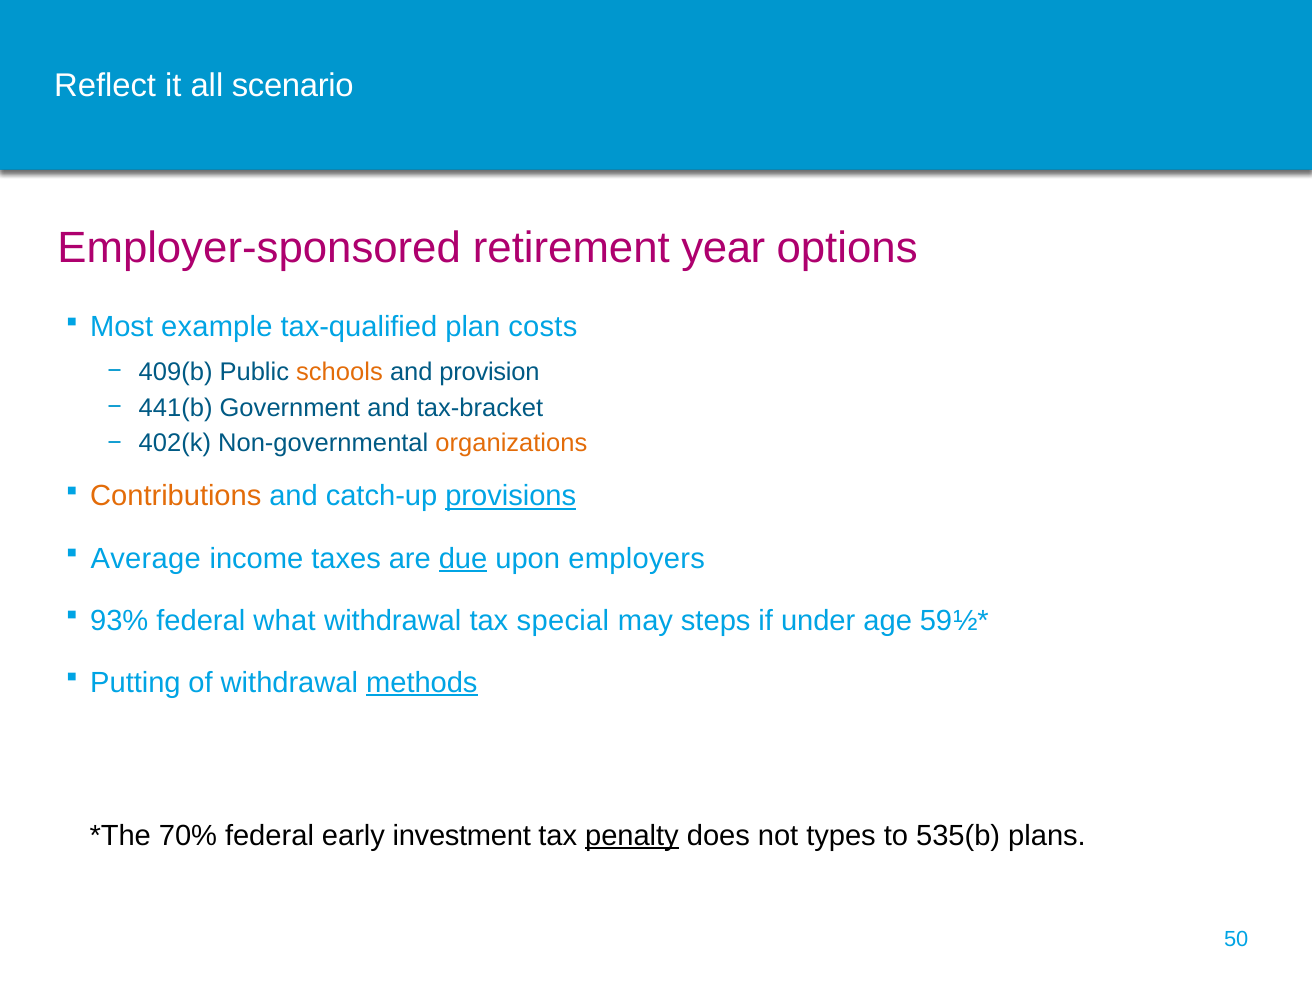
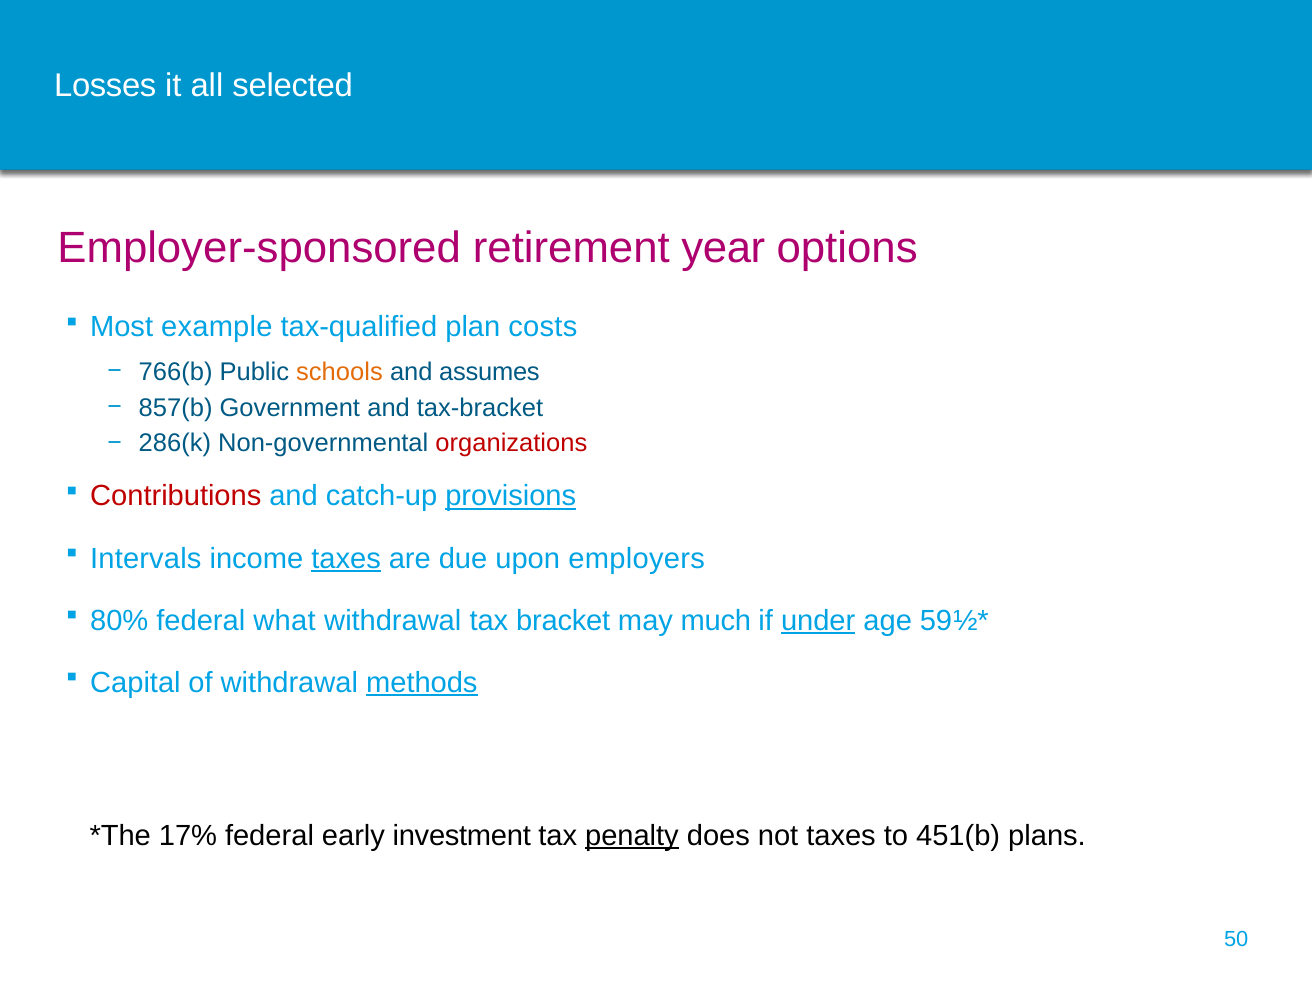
Reflect: Reflect -> Losses
scenario: scenario -> selected
409(b: 409(b -> 766(b
provision: provision -> assumes
441(b: 441(b -> 857(b
402(k: 402(k -> 286(k
organizations colour: orange -> red
Contributions colour: orange -> red
Average: Average -> Intervals
taxes at (346, 558) underline: none -> present
due underline: present -> none
93%: 93% -> 80%
special: special -> bracket
steps: steps -> much
under underline: none -> present
Putting: Putting -> Capital
70%: 70% -> 17%
not types: types -> taxes
535(b: 535(b -> 451(b
